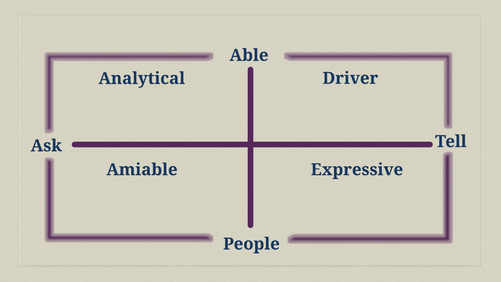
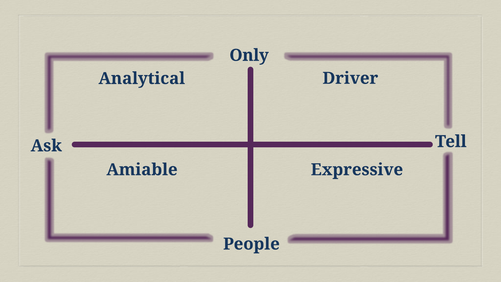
Able: Able -> Only
